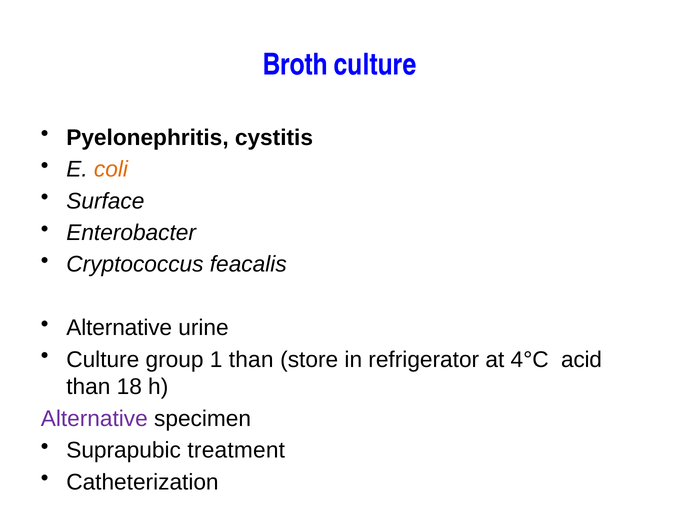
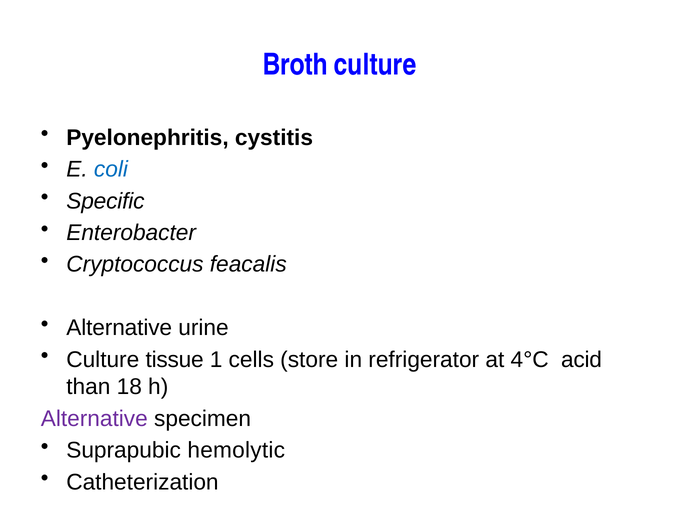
coli colour: orange -> blue
Surface: Surface -> Specific
group: group -> tissue
1 than: than -> cells
treatment: treatment -> hemolytic
